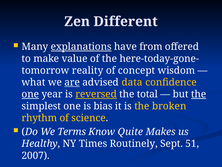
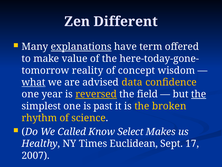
from: from -> term
what underline: none -> present
are underline: present -> none
one at (30, 94) underline: present -> none
total: total -> field
bias: bias -> past
Terms: Terms -> Called
Quite: Quite -> Select
Routinely: Routinely -> Euclidean
51: 51 -> 17
